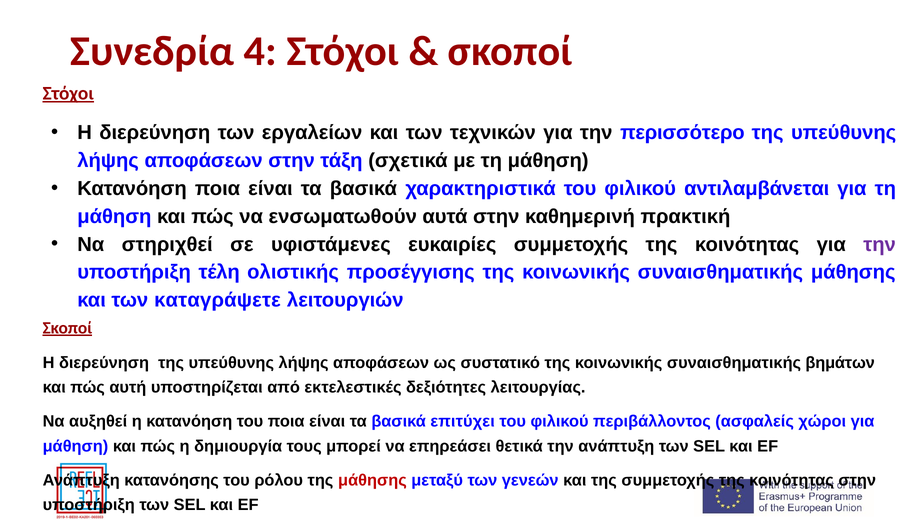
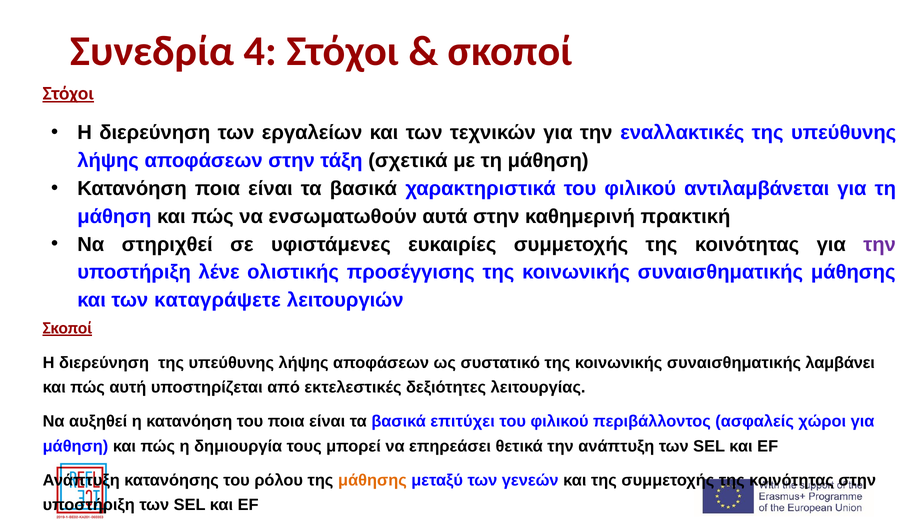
περισσότερο: περισσότερο -> εναλλακτικές
τέλη: τέλη -> λένε
βημάτων: βημάτων -> λαμβάνει
μάθησης at (372, 480) colour: red -> orange
